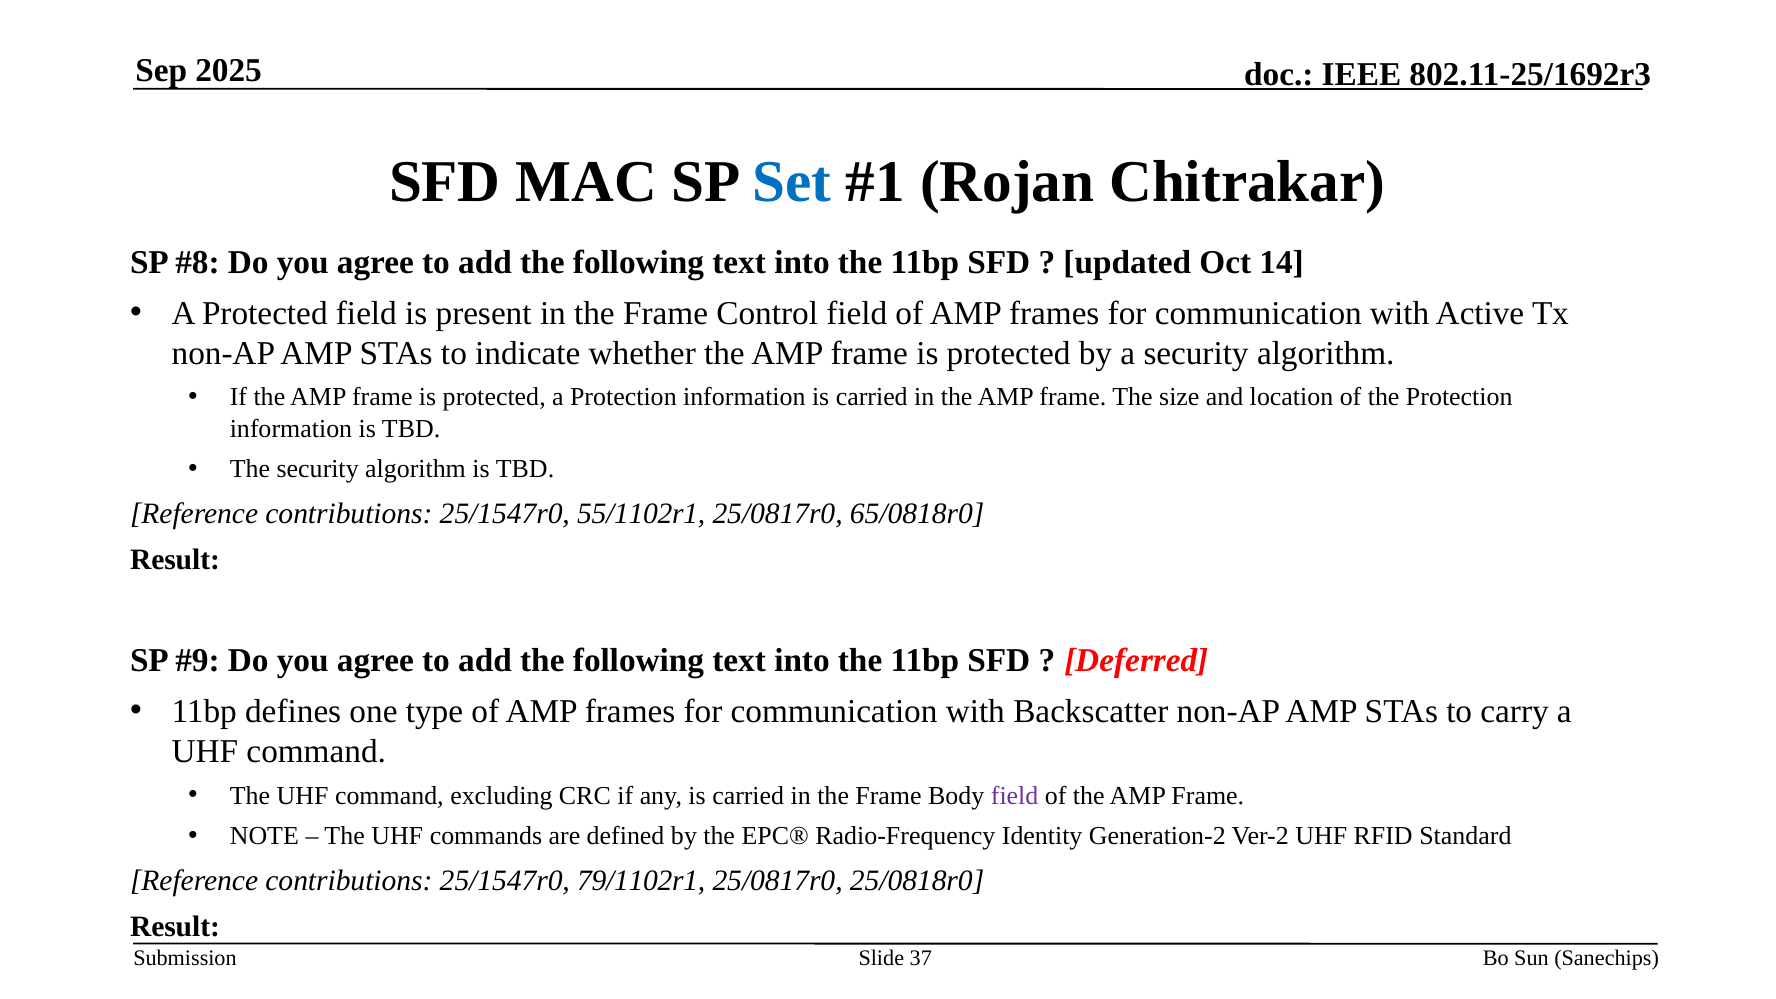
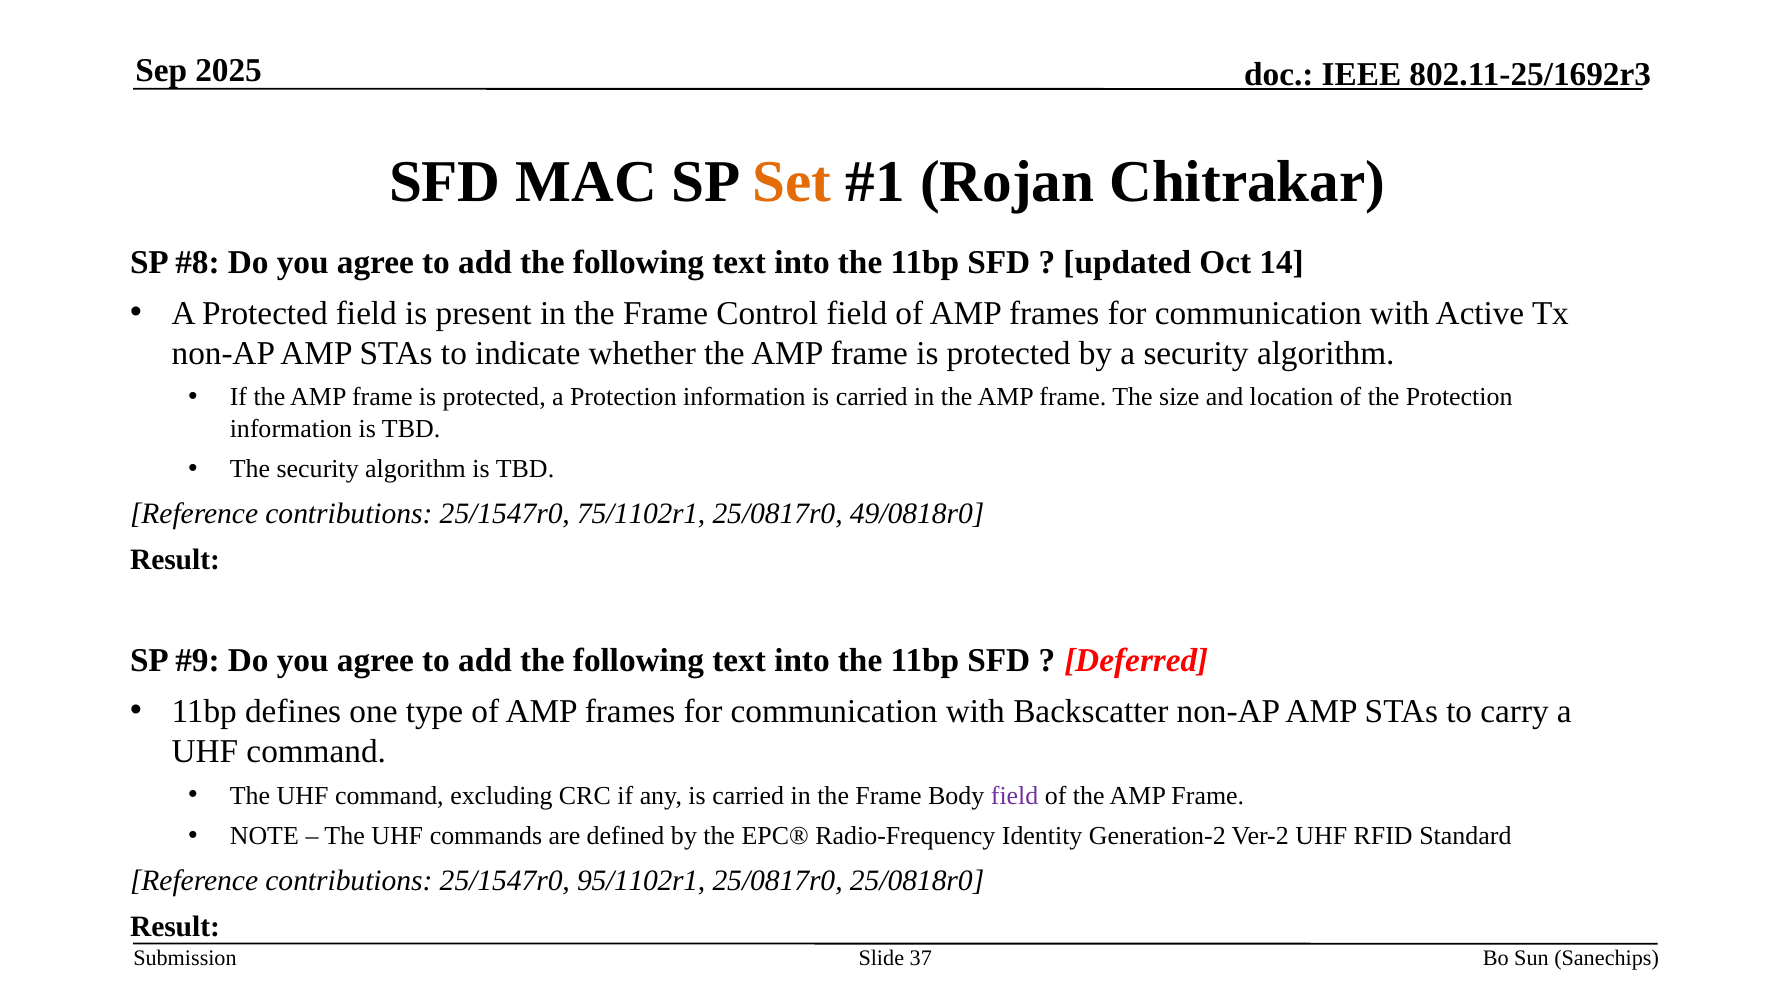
Set colour: blue -> orange
55/1102r1: 55/1102r1 -> 75/1102r1
65/0818r0: 65/0818r0 -> 49/0818r0
79/1102r1: 79/1102r1 -> 95/1102r1
